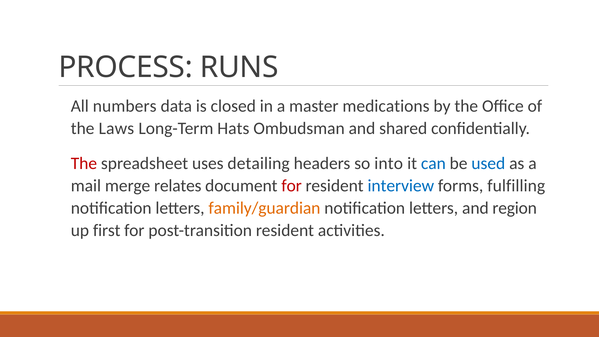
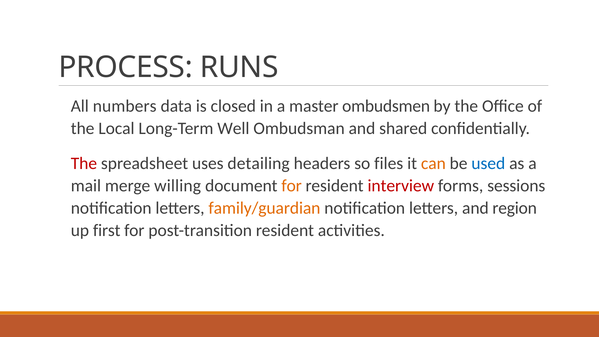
medications: medications -> ombudsmen
Laws: Laws -> Local
Hats: Hats -> Well
into: into -> files
can colour: blue -> orange
relates: relates -> willing
for at (292, 186) colour: red -> orange
interview colour: blue -> red
fulfilling: fulfilling -> sessions
